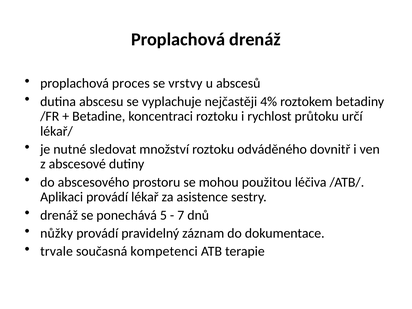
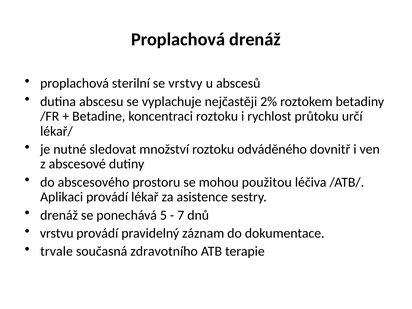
proces: proces -> sterilní
4%: 4% -> 2%
nůžky: nůžky -> vrstvu
kompetenci: kompetenci -> zdravotního
